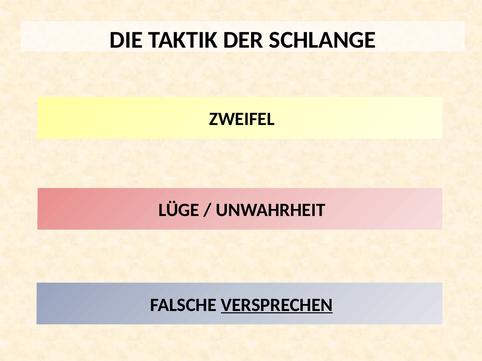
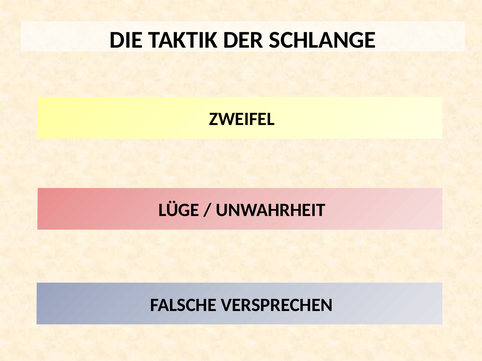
VERSPRECHEN underline: present -> none
